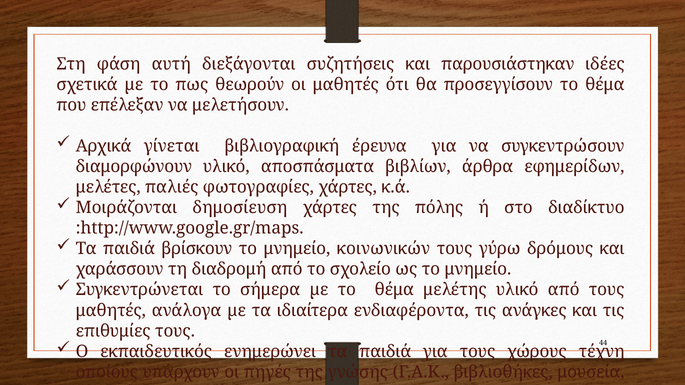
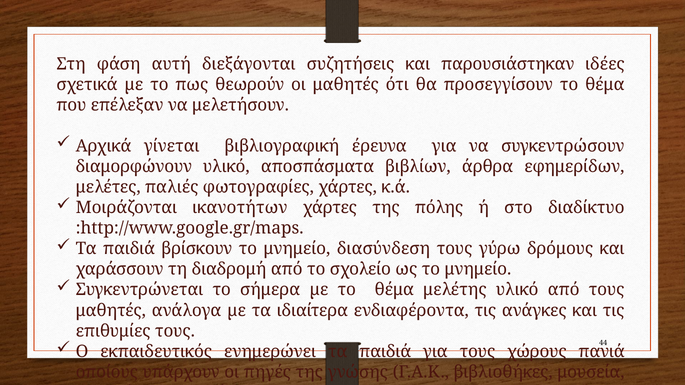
δημοσίευση: δημοσίευση -> ικανοτήτων
κοινωνικών: κοινωνικών -> διασύνδεση
τέχνη: τέχνη -> πανιά
